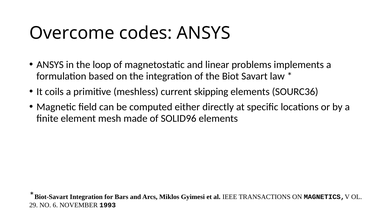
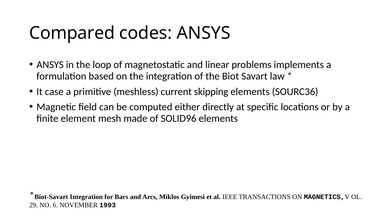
Overcome: Overcome -> Compared
coils: coils -> case
